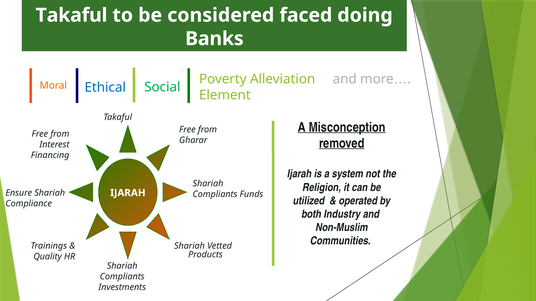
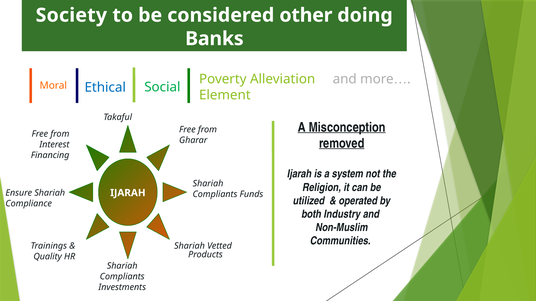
Takaful at (71, 15): Takaful -> Society
faced: faced -> other
